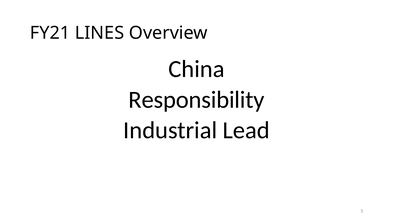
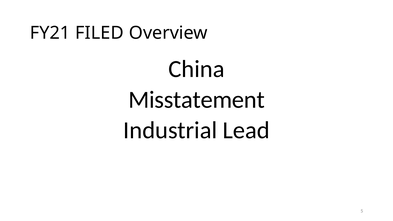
LINES: LINES -> FILED
Responsibility: Responsibility -> Misstatement
